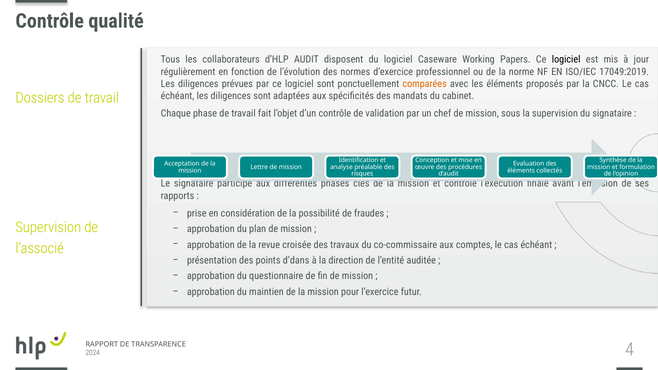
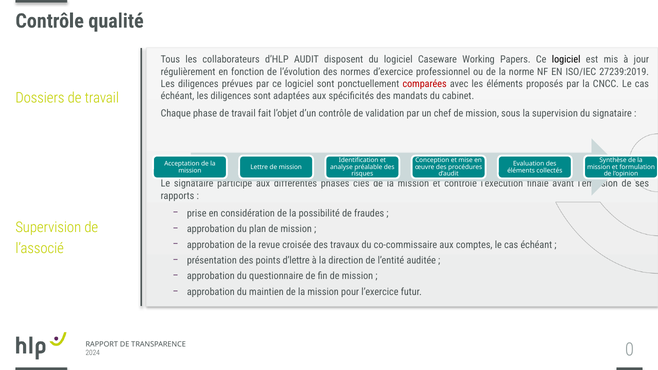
17049:2019: 17049:2019 -> 27239:2019
comparées colour: orange -> red
d’dans: d’dans -> d’lettre
4: 4 -> 0
